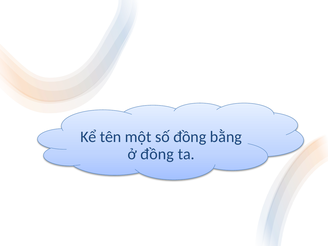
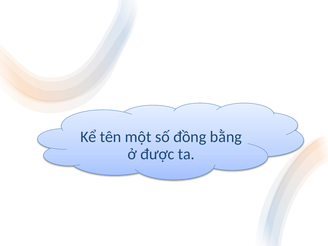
ở đồng: đồng -> được
